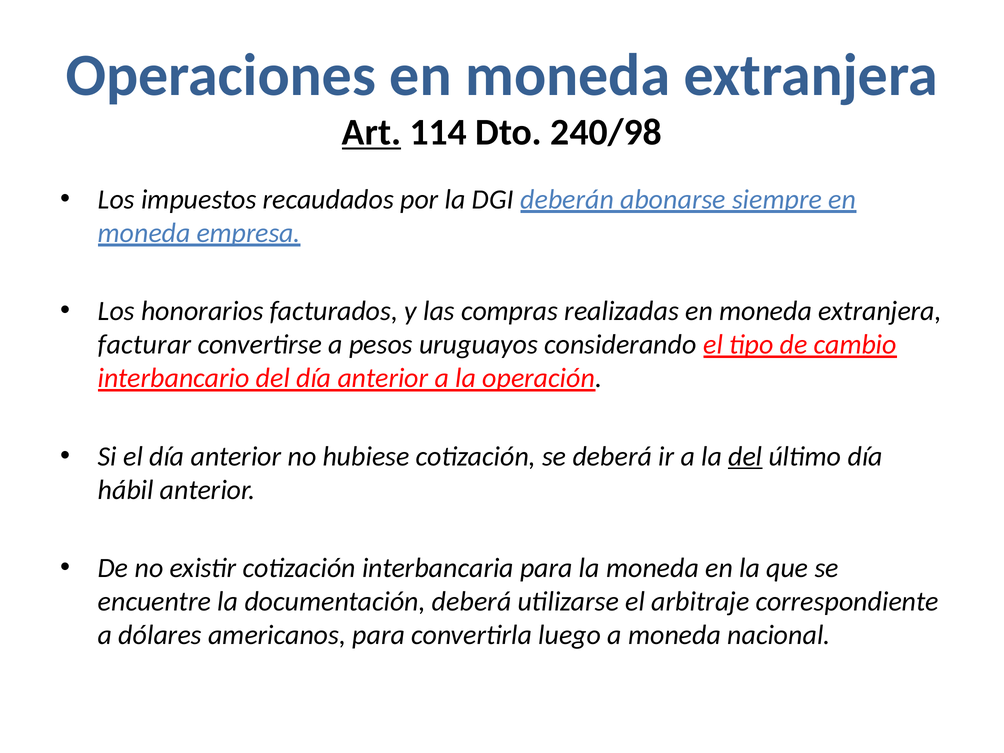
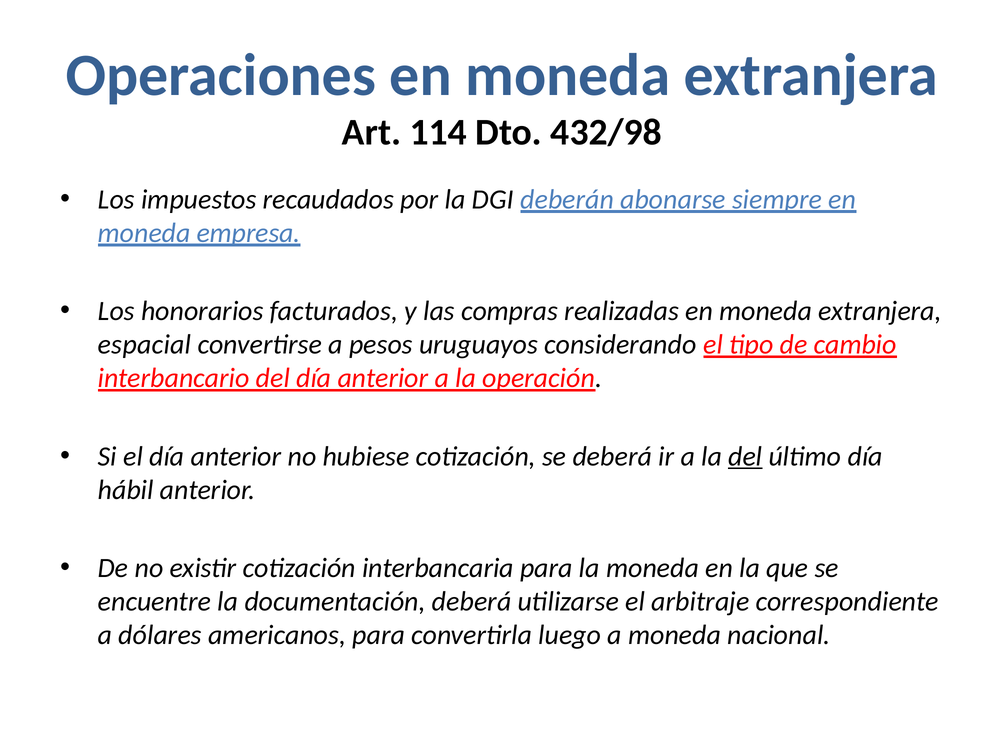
Art underline: present -> none
240/98: 240/98 -> 432/98
facturar: facturar -> espacial
